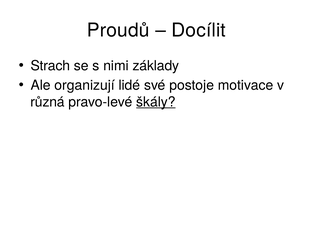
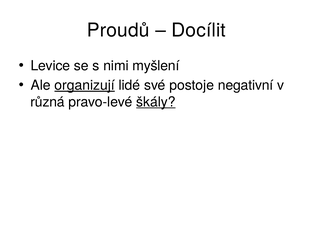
Strach: Strach -> Levice
základy: základy -> myšlení
organizují underline: none -> present
motivace: motivace -> negativní
